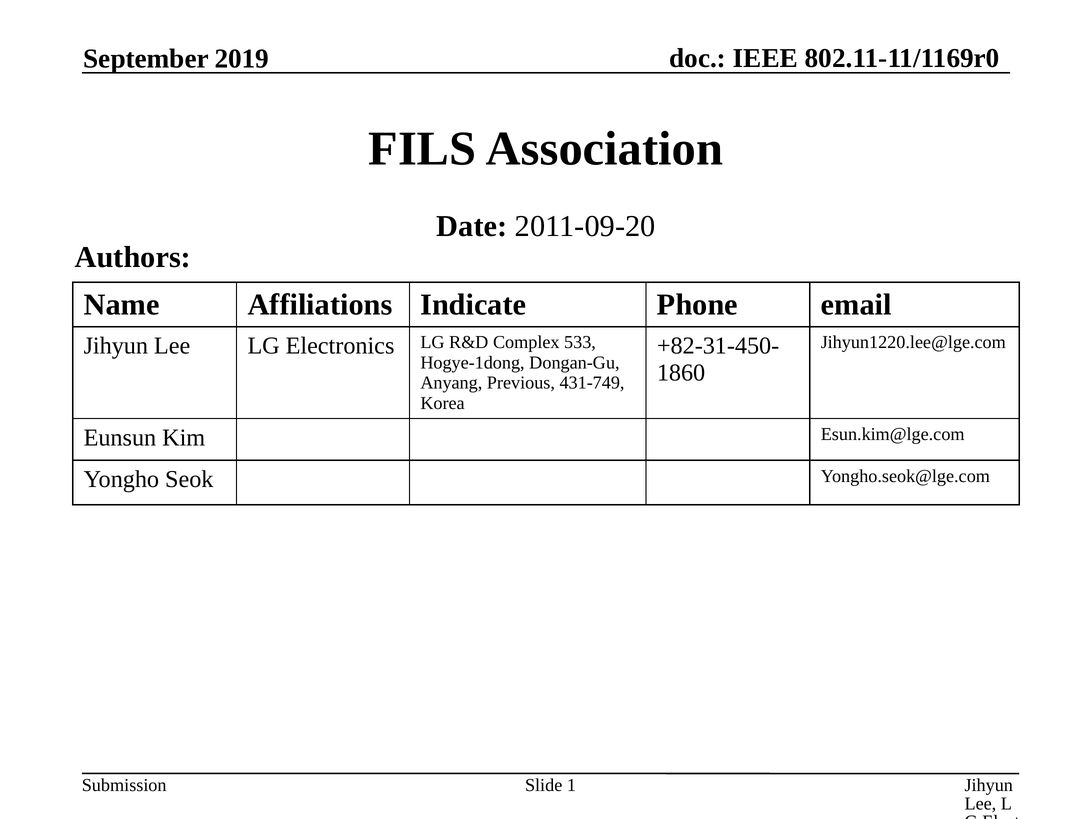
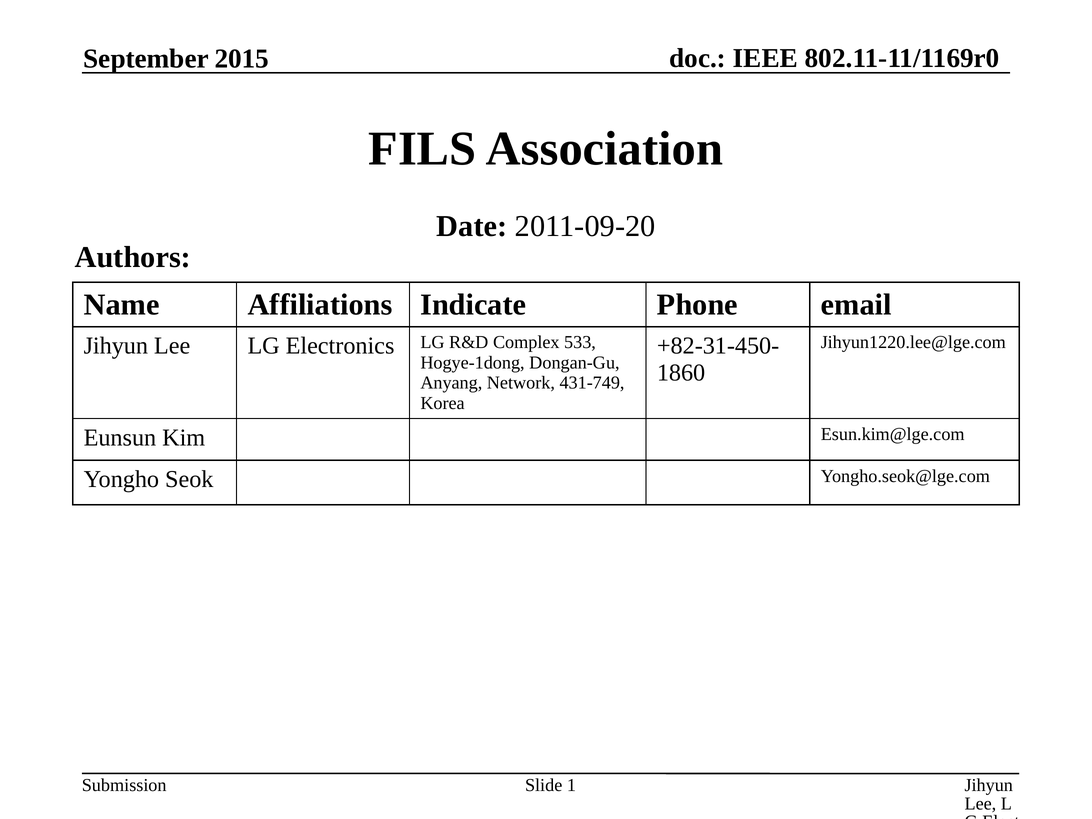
2019: 2019 -> 2015
Previous: Previous -> Network
